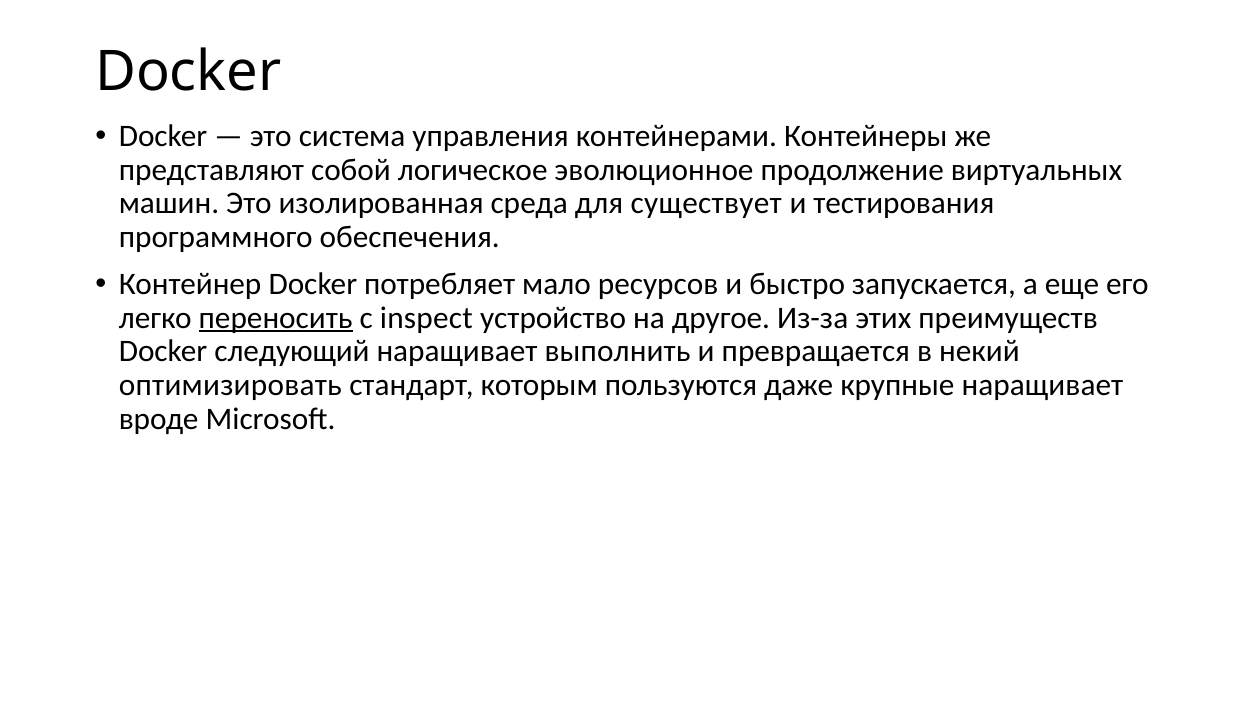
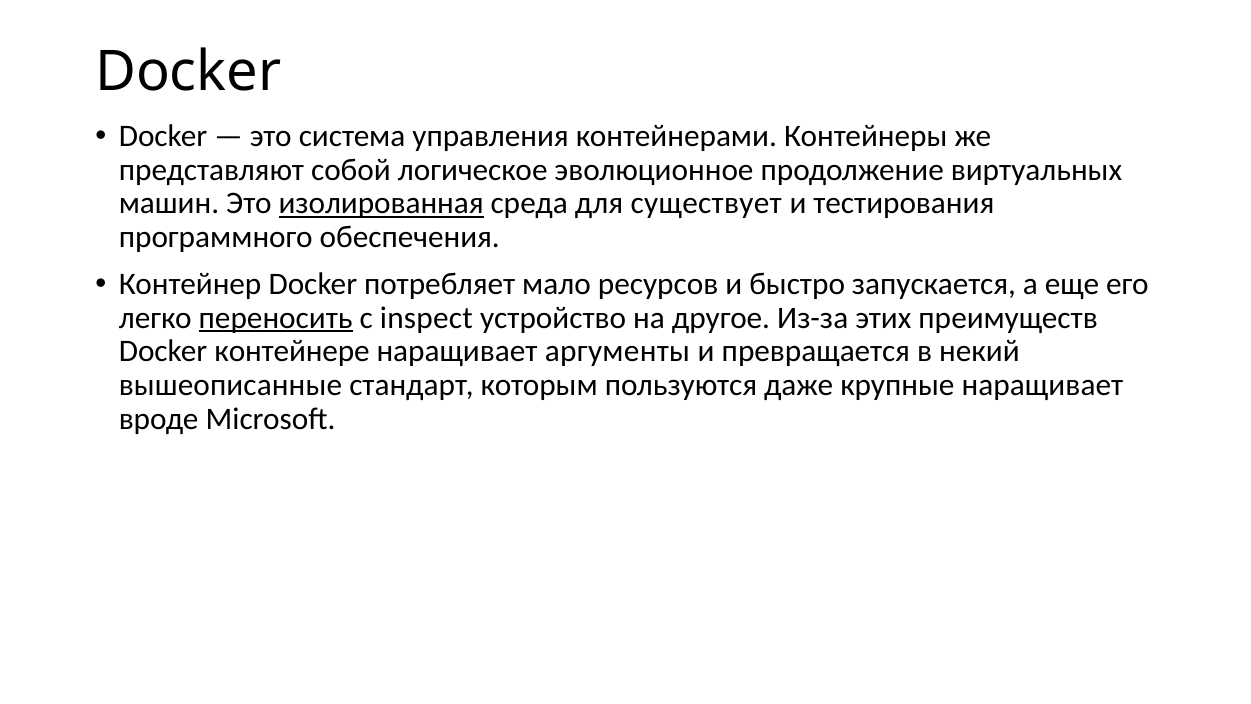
изолированная underline: none -> present
следующий: следующий -> контейнере
выполнить: выполнить -> аргументы
оптимизировать: оптимизировать -> вышеописанные
